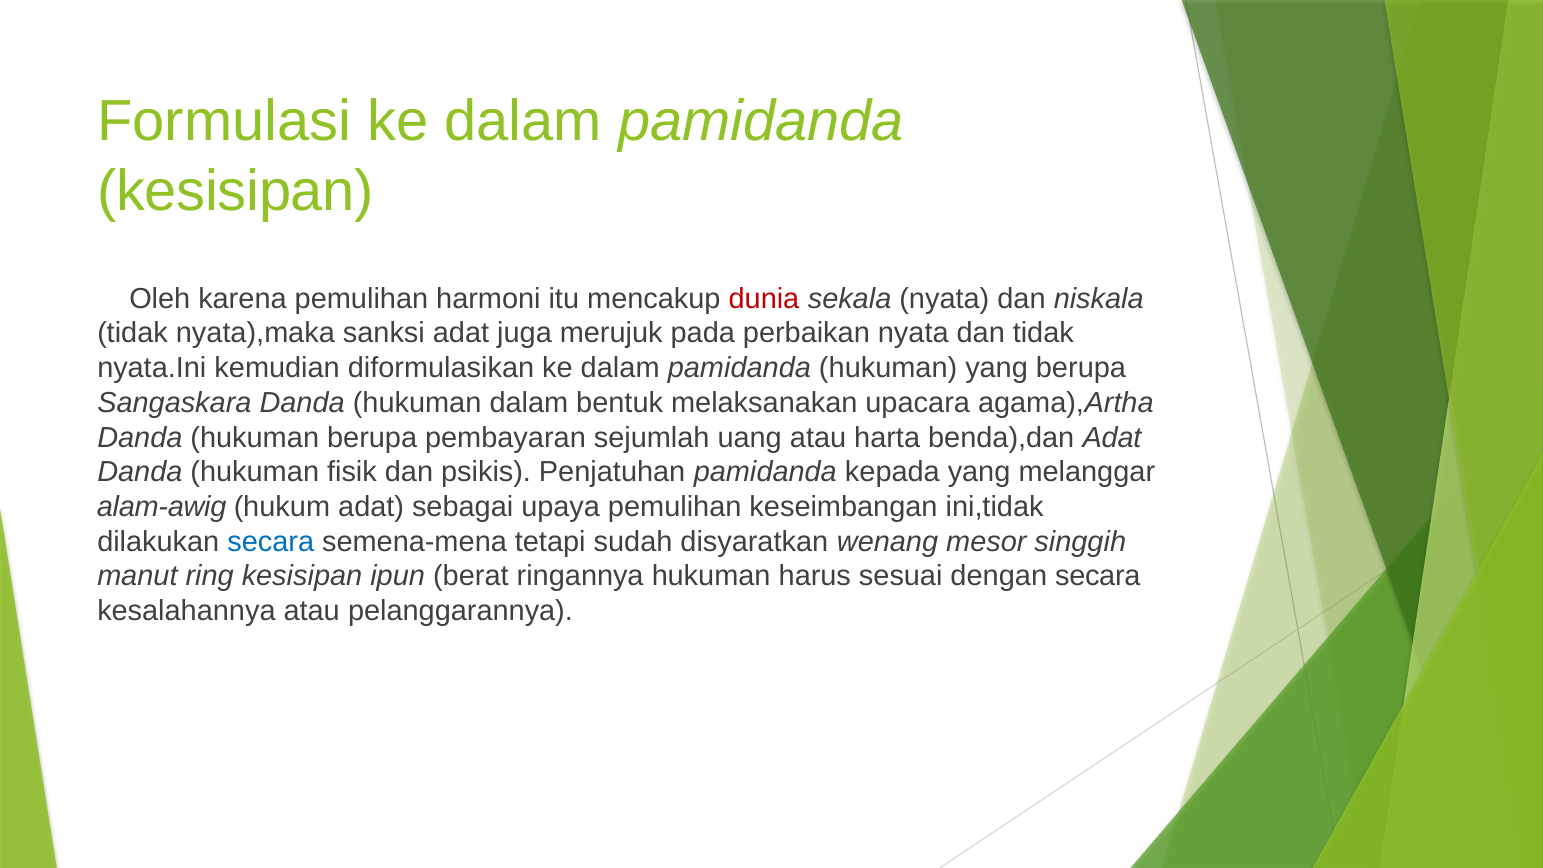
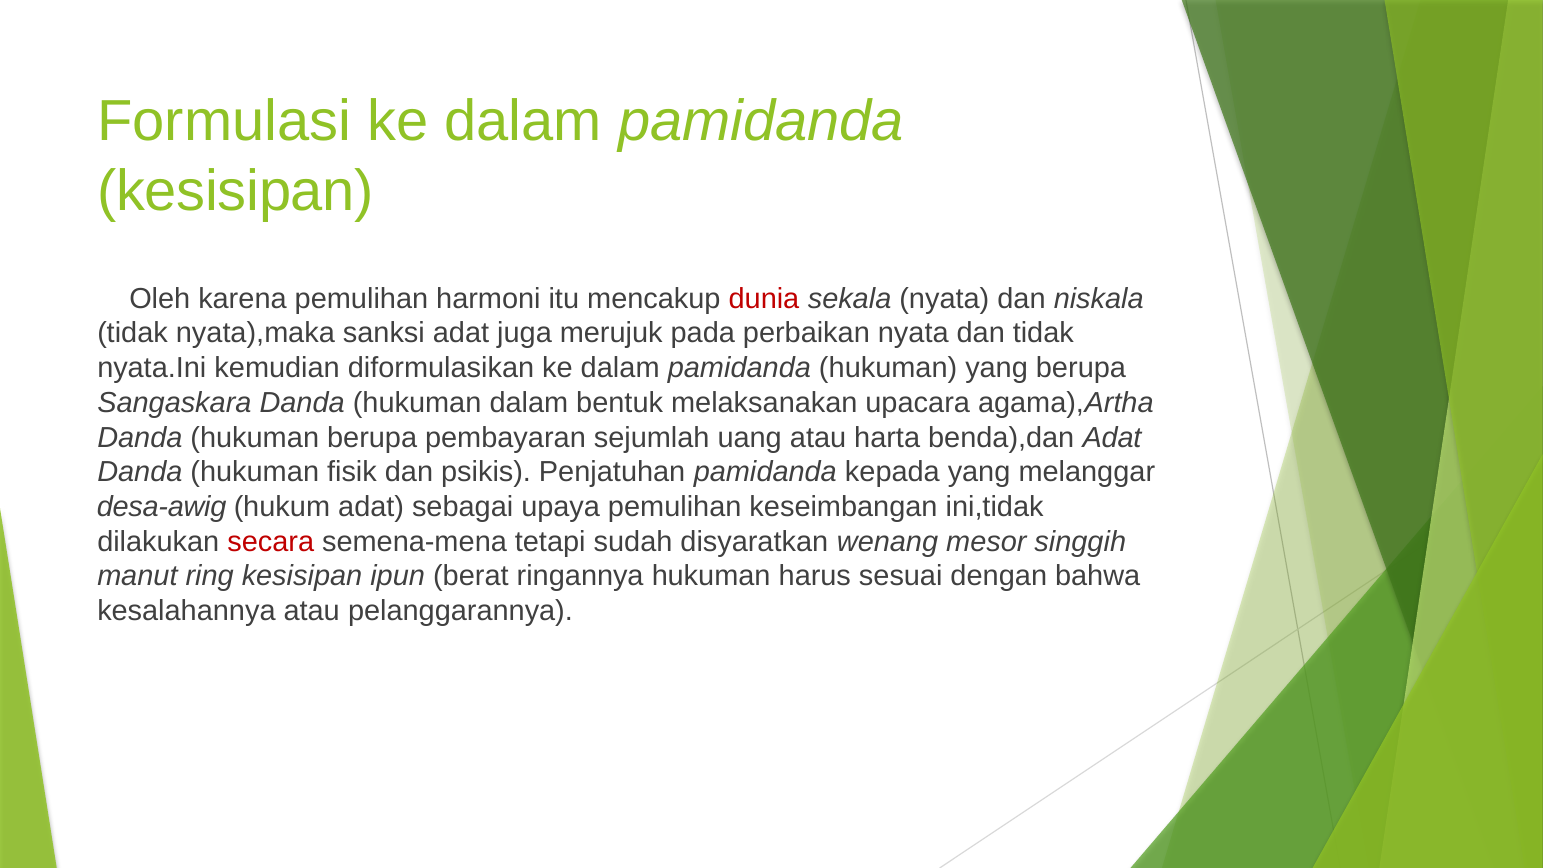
alam-awig: alam-awig -> desa-awig
secara at (271, 542) colour: blue -> red
dengan secara: secara -> bahwa
